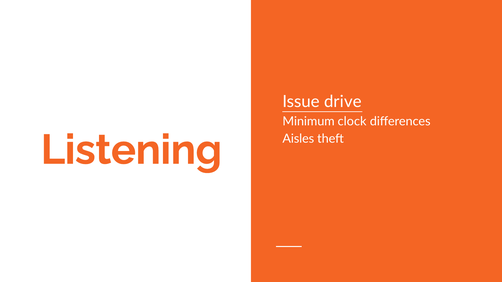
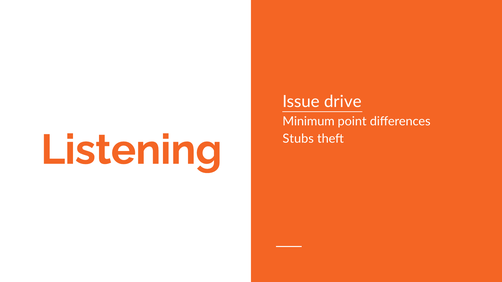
clock: clock -> point
Aisles: Aisles -> Stubs
